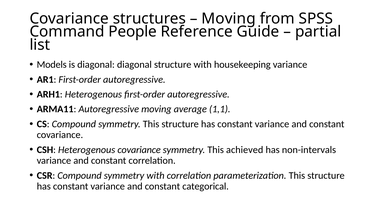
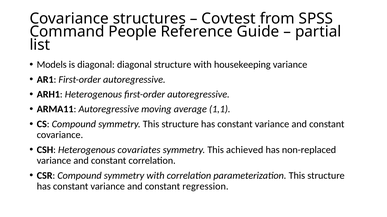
Moving at (229, 19): Moving -> Covtest
Heterogenous covariance: covariance -> covariates
non-intervals: non-intervals -> non-replaced
categorical: categorical -> regression
